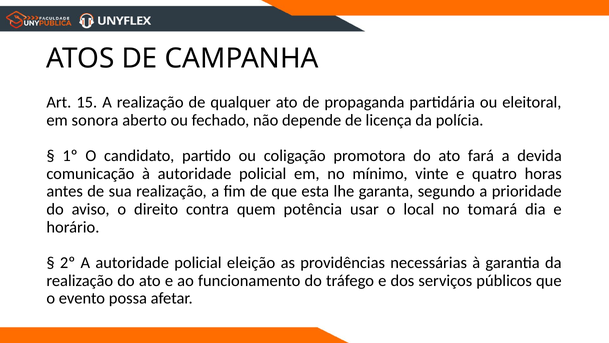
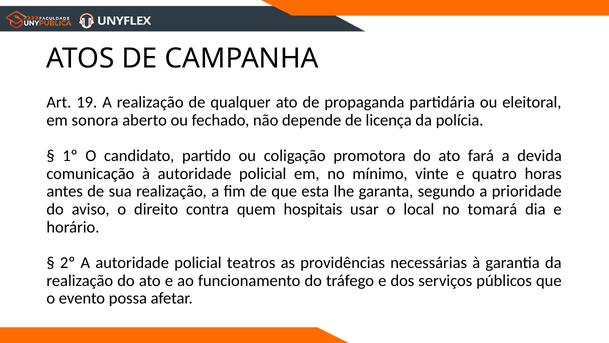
15: 15 -> 19
potência: potência -> hospitais
eleição: eleição -> teatros
